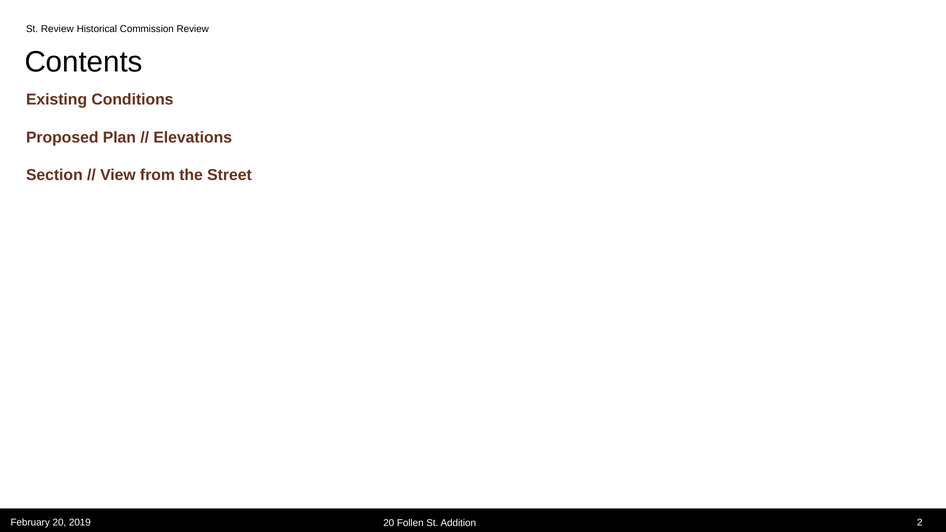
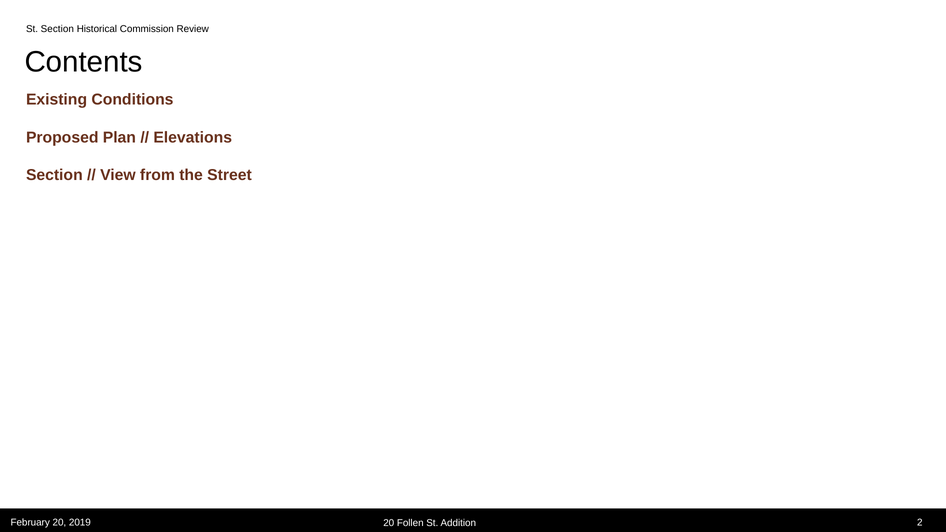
St Review: Review -> Section
